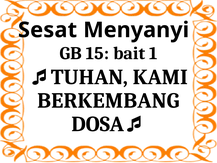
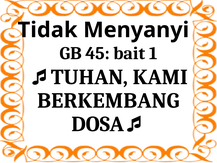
Sesat: Sesat -> Tidak
15: 15 -> 45
